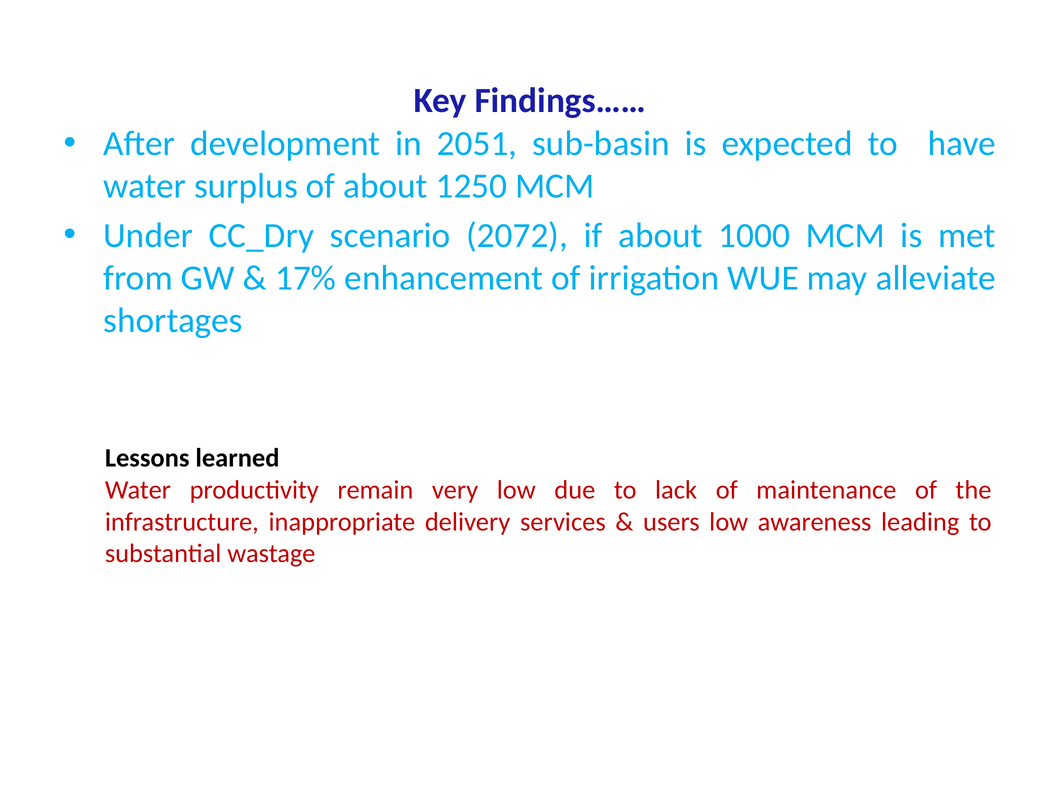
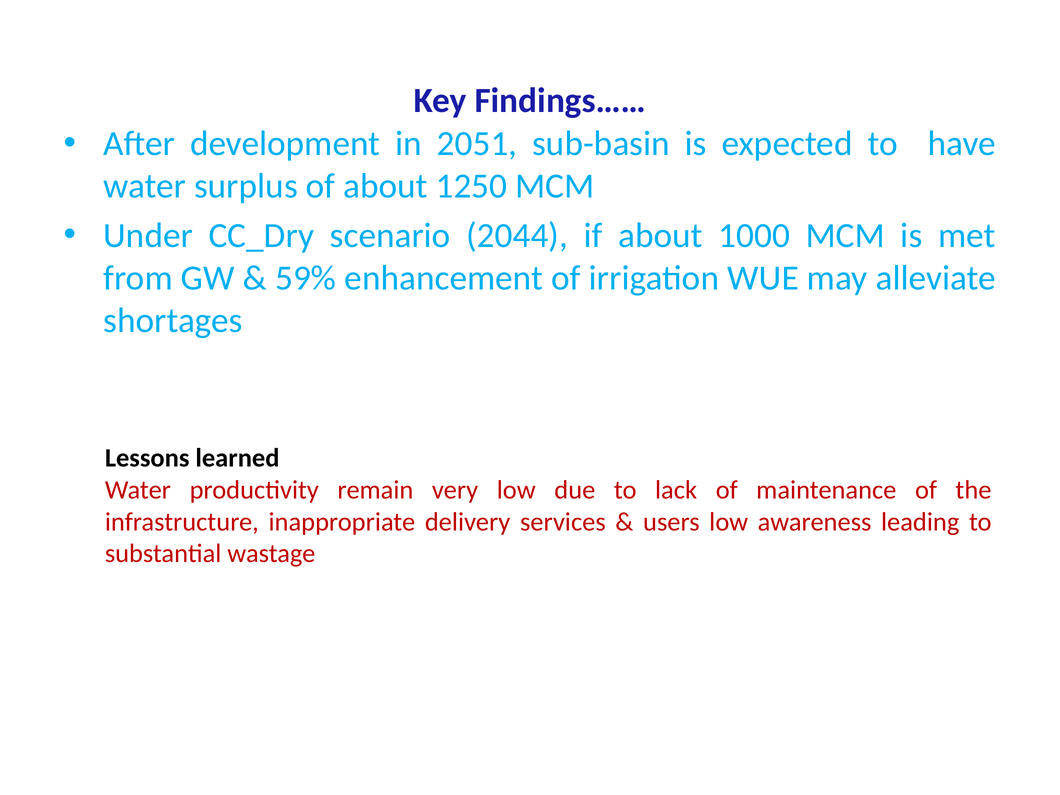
2072: 2072 -> 2044
17%: 17% -> 59%
